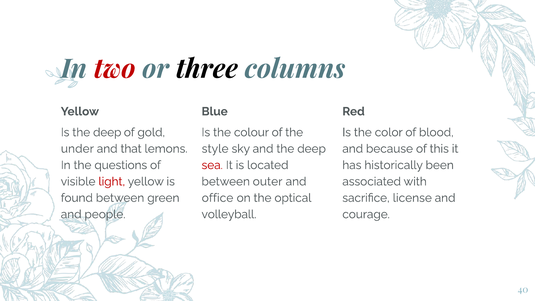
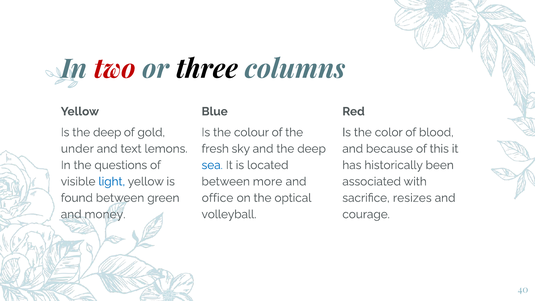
that: that -> text
style: style -> fresh
sea colour: red -> blue
light colour: red -> blue
outer: outer -> more
license: license -> resizes
people: people -> money
